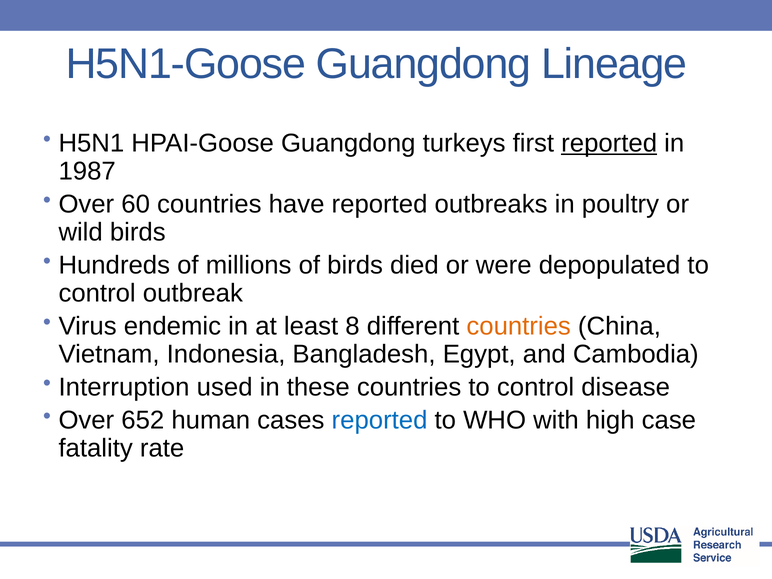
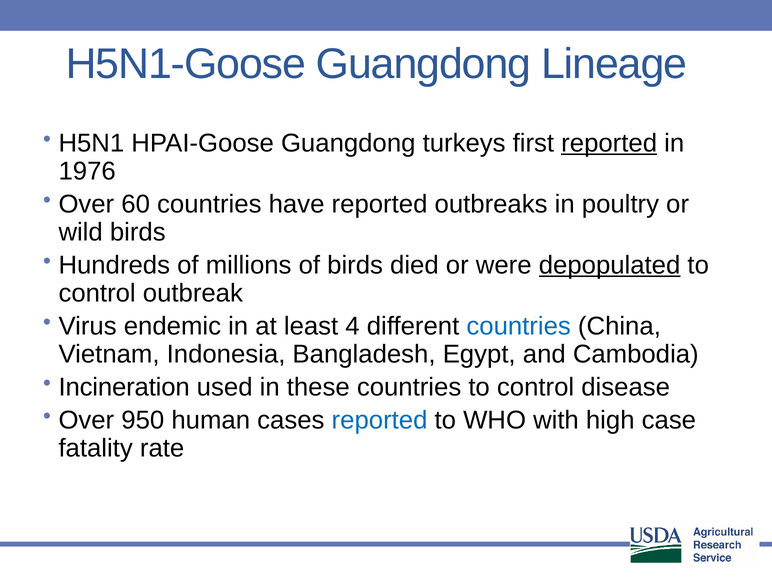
1987: 1987 -> 1976
depopulated underline: none -> present
8: 8 -> 4
countries at (519, 326) colour: orange -> blue
Interruption: Interruption -> Incineration
652: 652 -> 950
